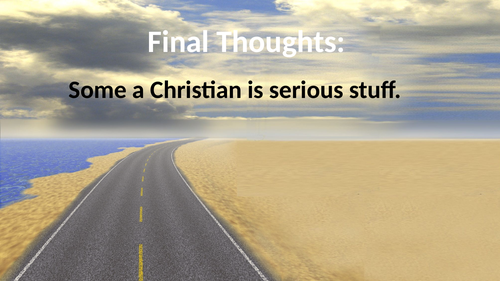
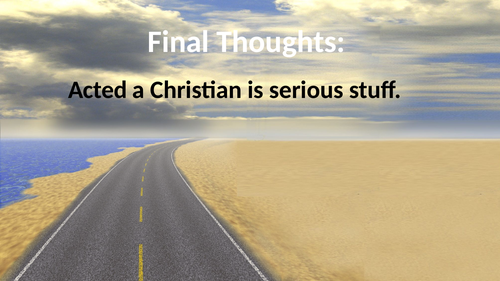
Some: Some -> Acted
